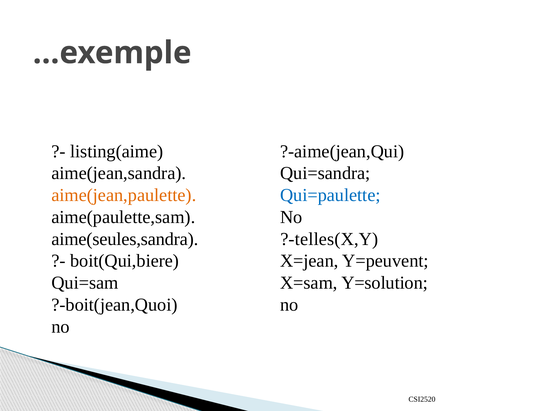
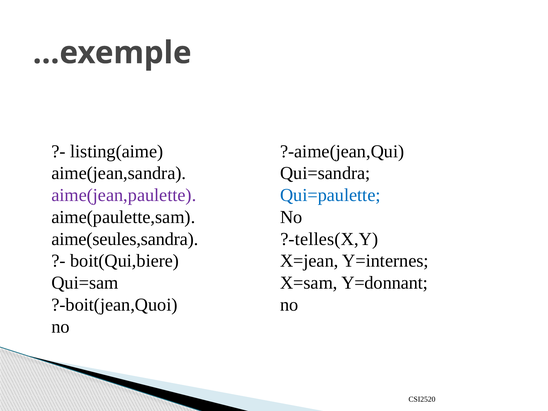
aime(jean,paulette colour: orange -> purple
Y=peuvent: Y=peuvent -> Y=internes
Y=solution: Y=solution -> Y=donnant
